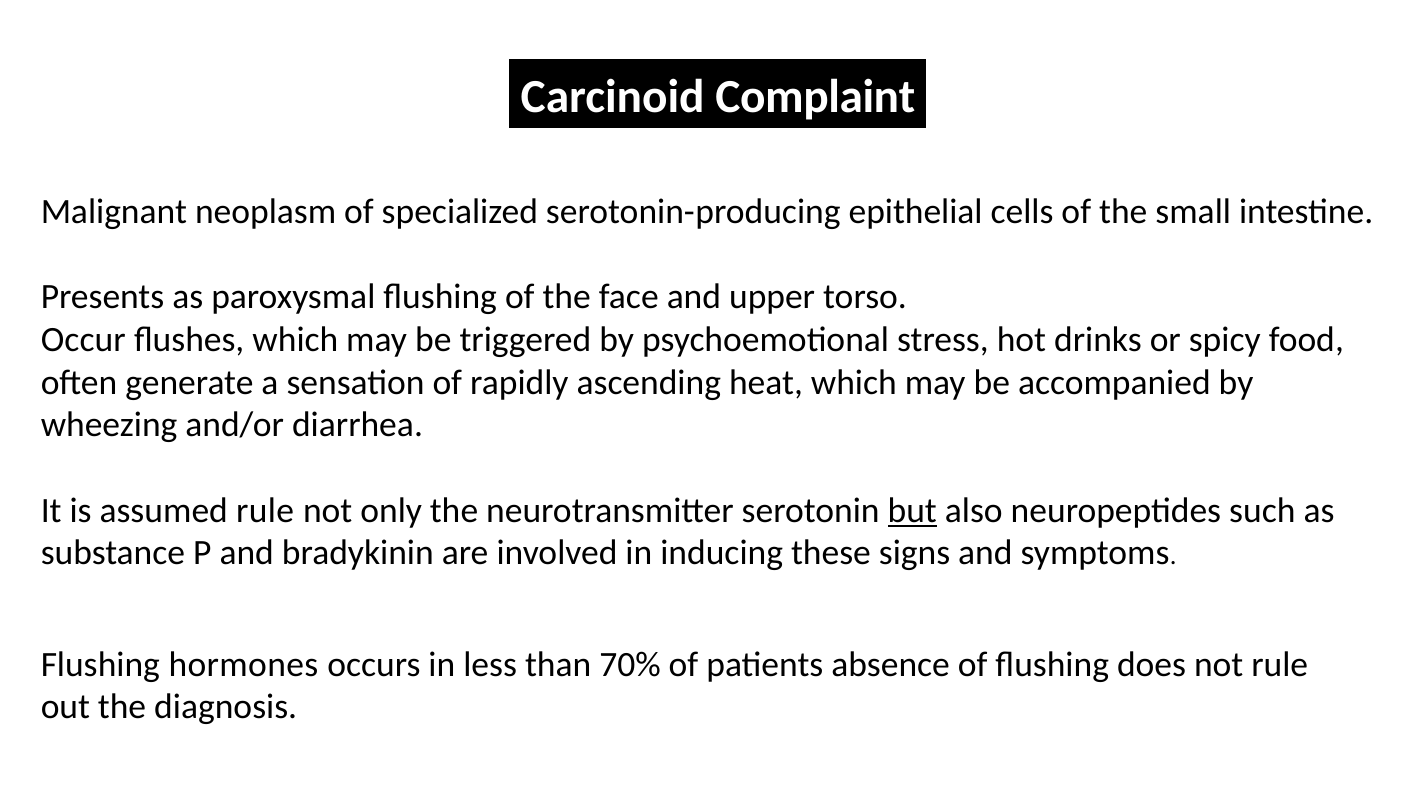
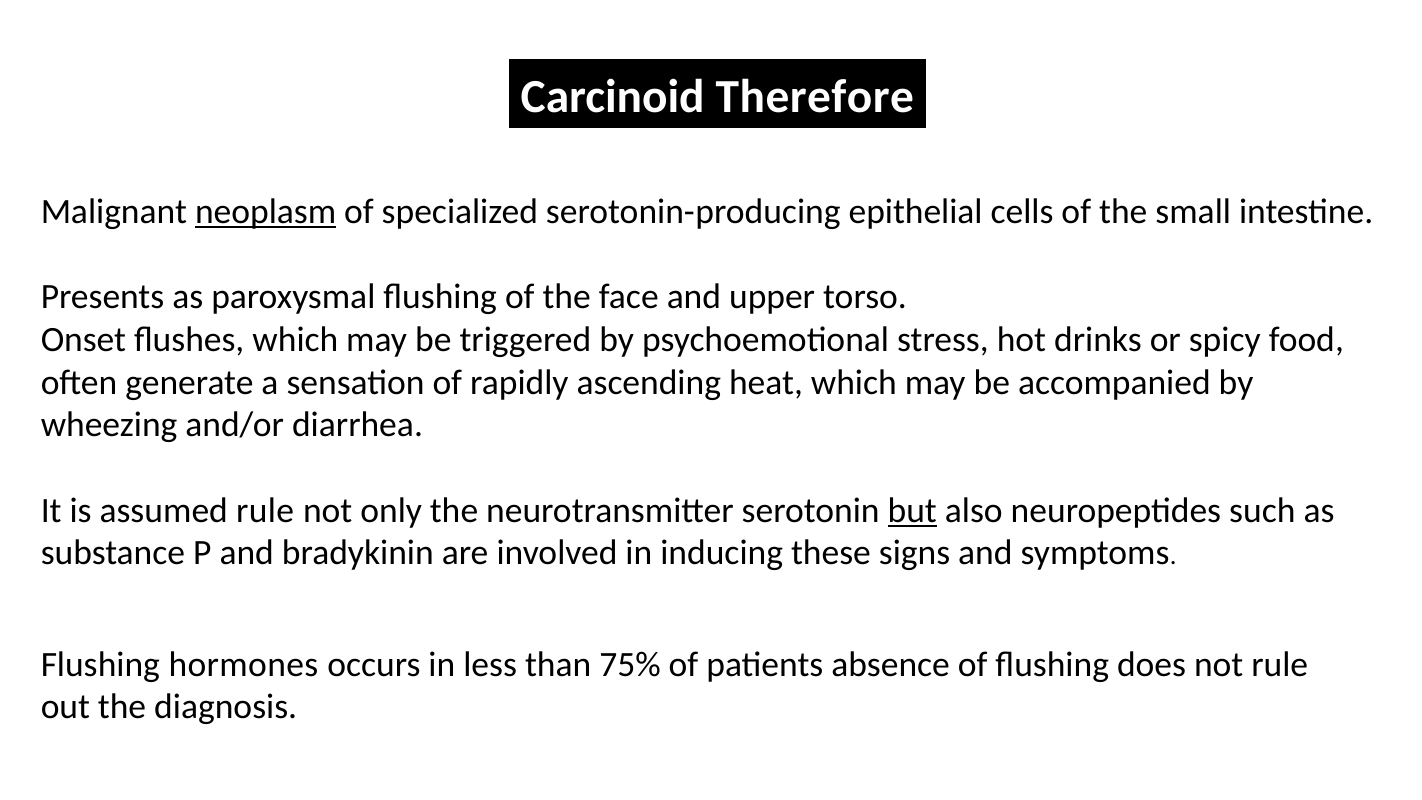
Complaint: Complaint -> Therefore
neoplasm underline: none -> present
Occur: Occur -> Onset
70%: 70% -> 75%
